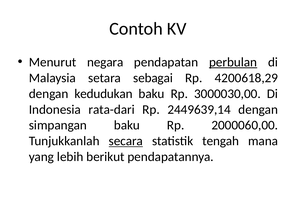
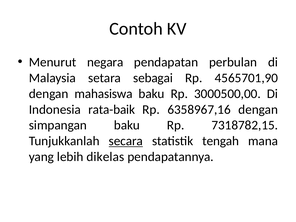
perbulan underline: present -> none
4200618,29: 4200618,29 -> 4565701,90
kedudukan: kedudukan -> mahasiswa
3000030,00: 3000030,00 -> 3000500,00
rata-dari: rata-dari -> rata-baik
2449639,14: 2449639,14 -> 6358967,16
2000060,00: 2000060,00 -> 7318782,15
berikut: berikut -> dikelas
